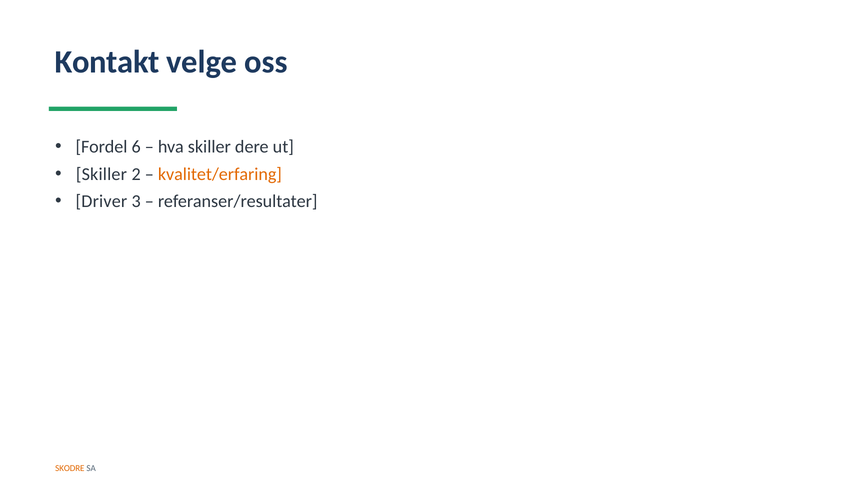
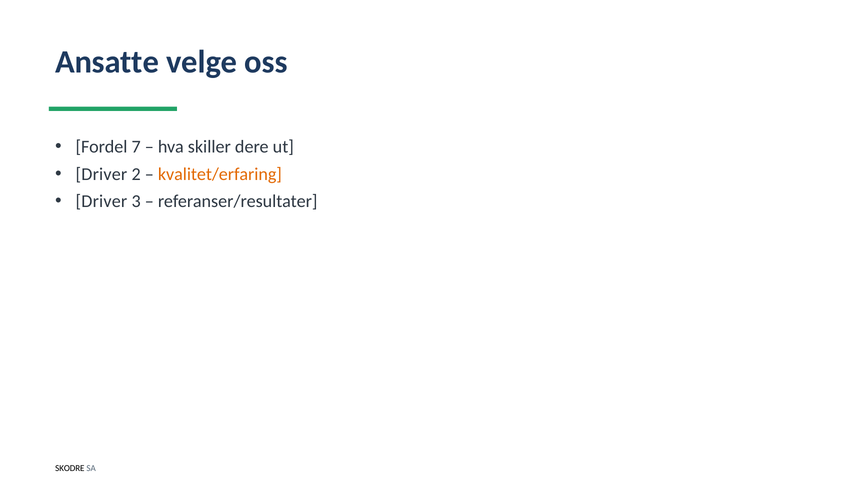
Kontakt: Kontakt -> Ansatte
6: 6 -> 7
Skiller at (101, 174): Skiller -> Driver
SKODRE colour: orange -> black
